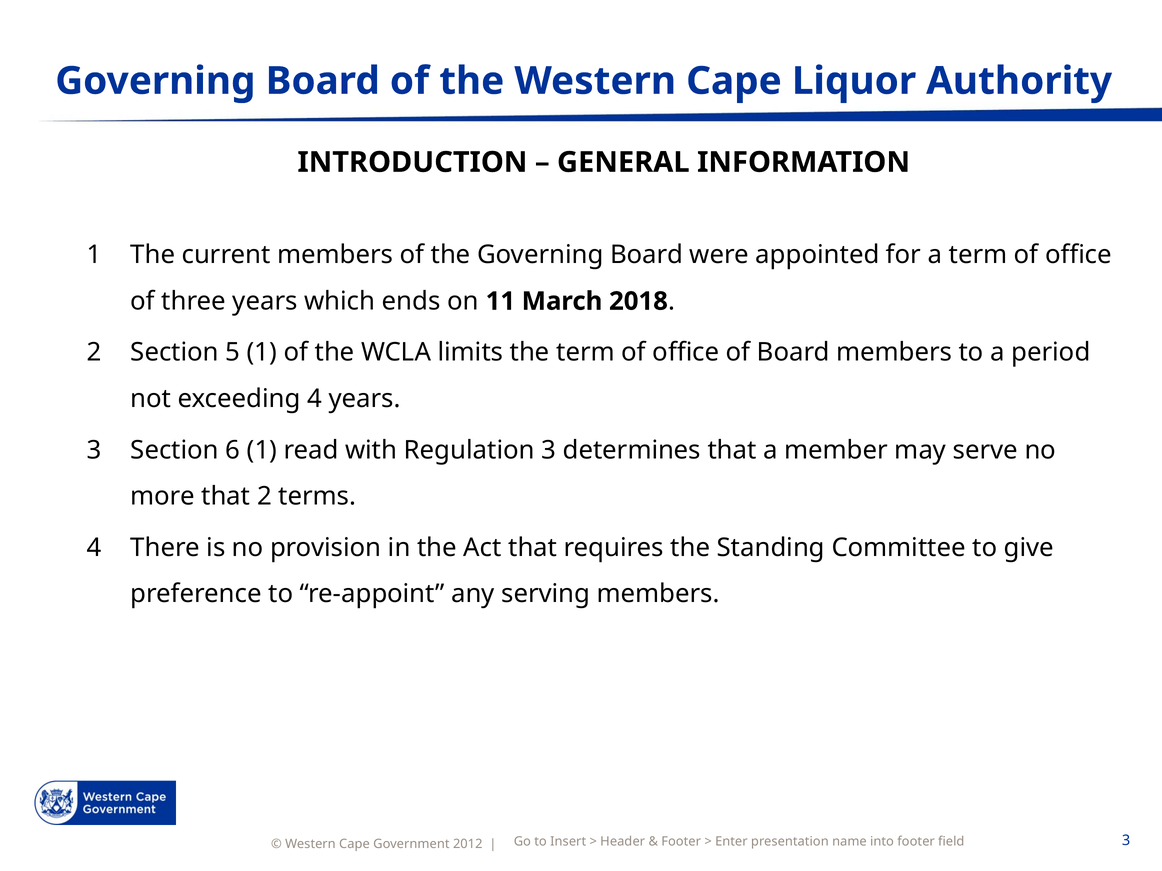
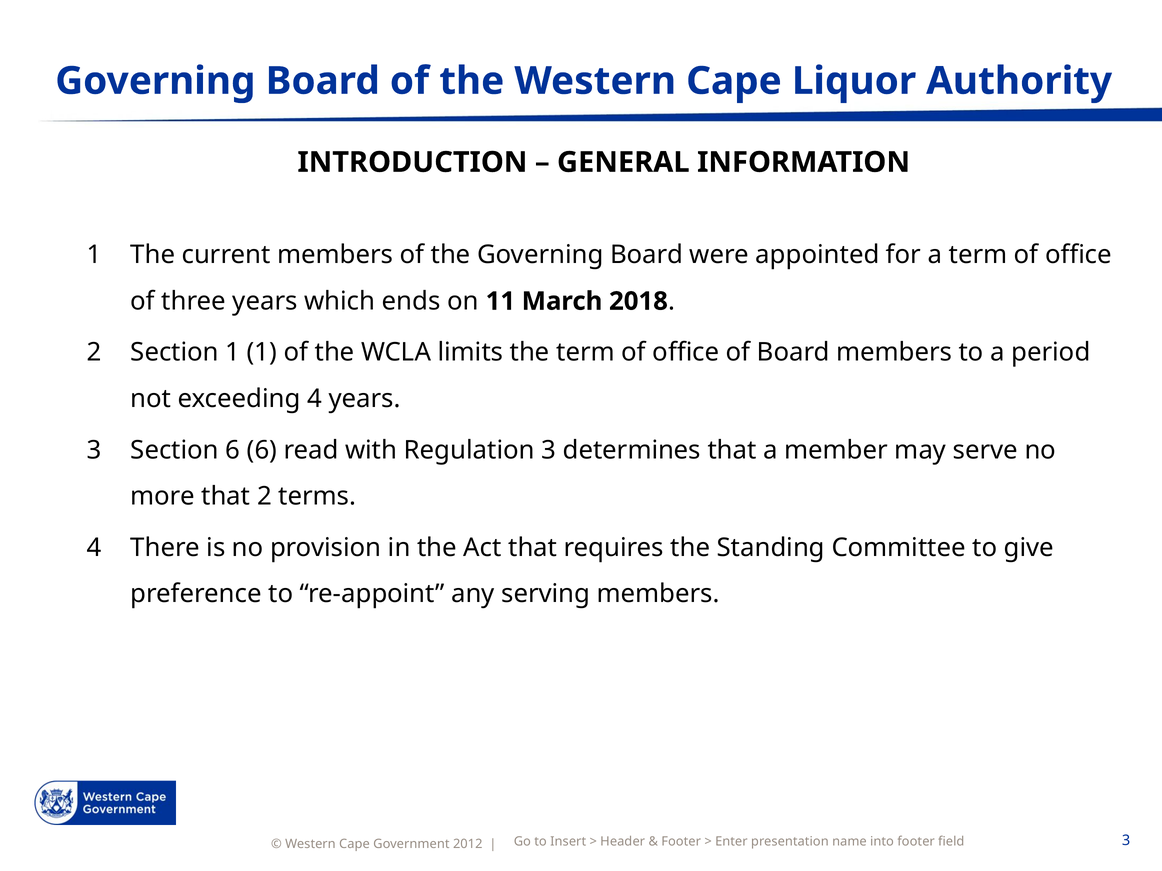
Section 5: 5 -> 1
6 1: 1 -> 6
